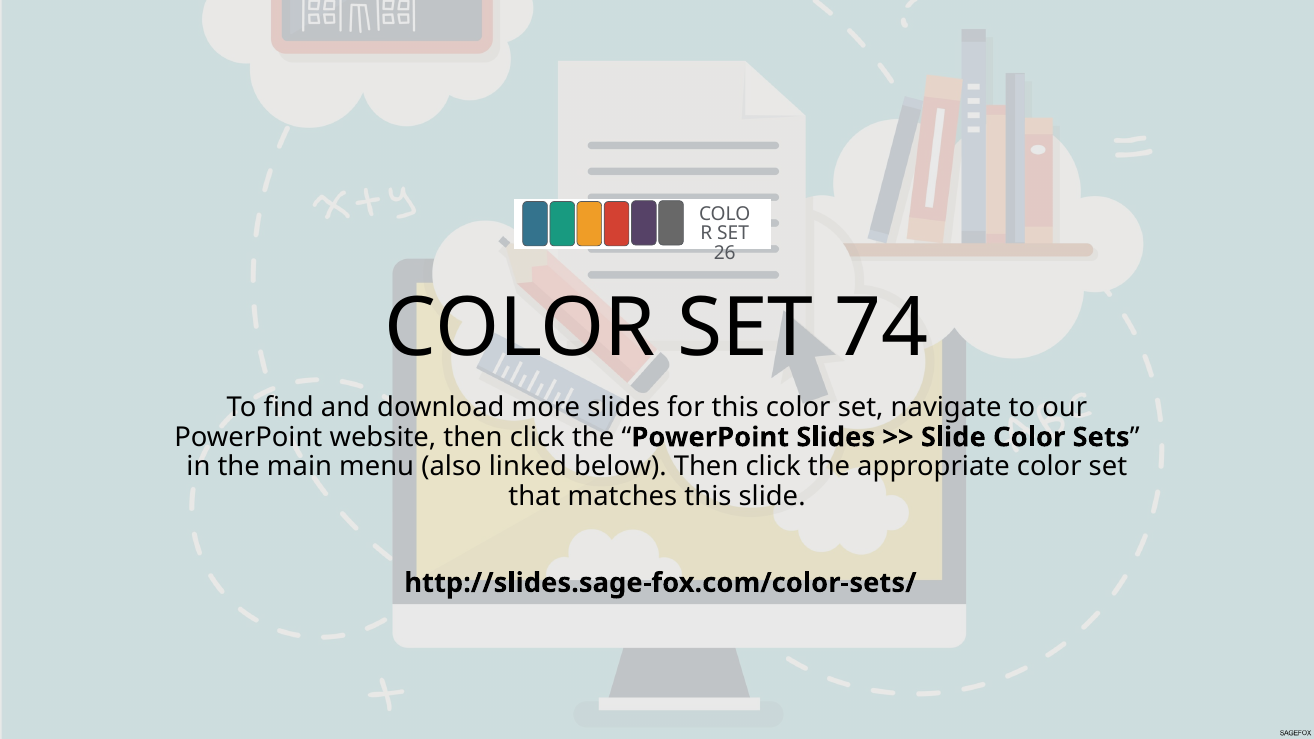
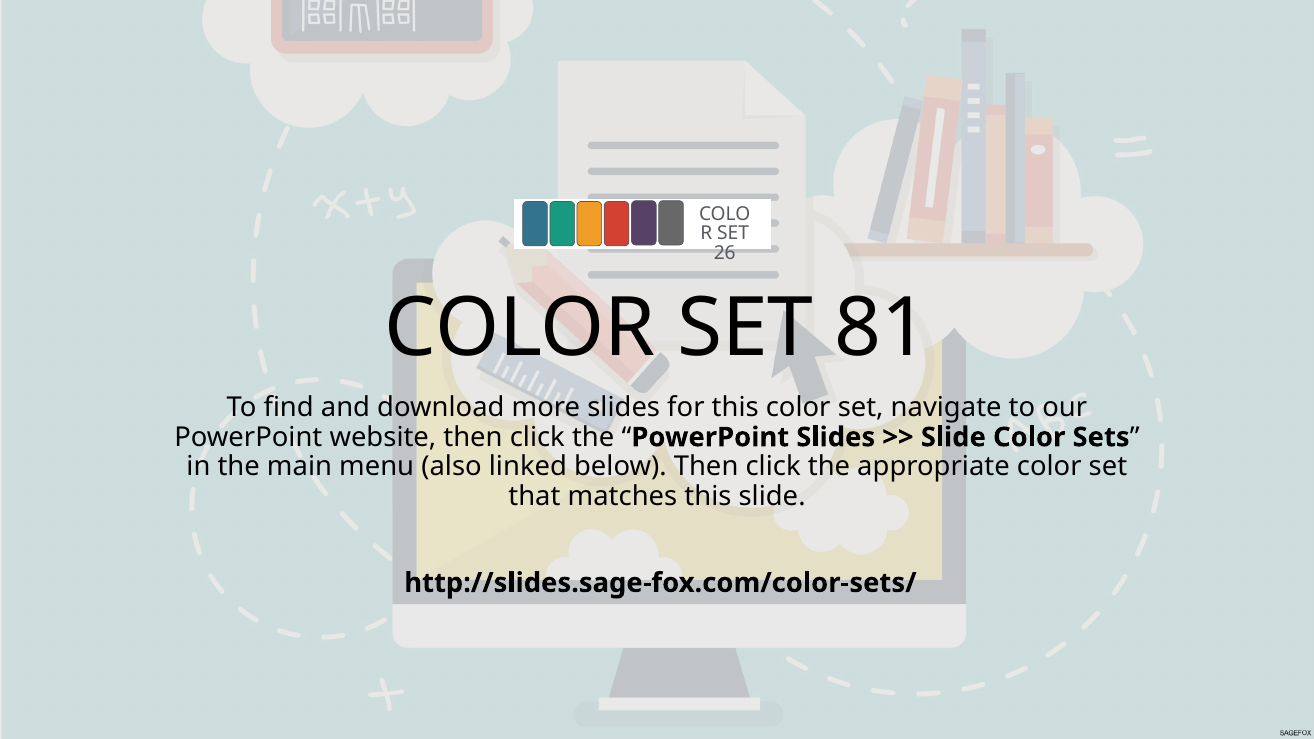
74: 74 -> 81
